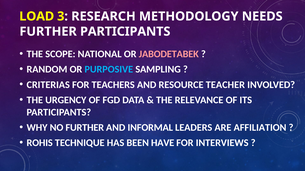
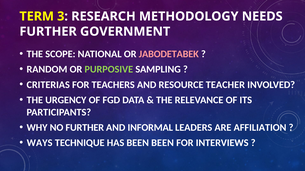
LOAD: LOAD -> TERM
FURTHER PARTICIPANTS: PARTICIPANTS -> GOVERNMENT
PURPOSIVE colour: light blue -> light green
ROHIS: ROHIS -> WAYS
BEEN HAVE: HAVE -> BEEN
